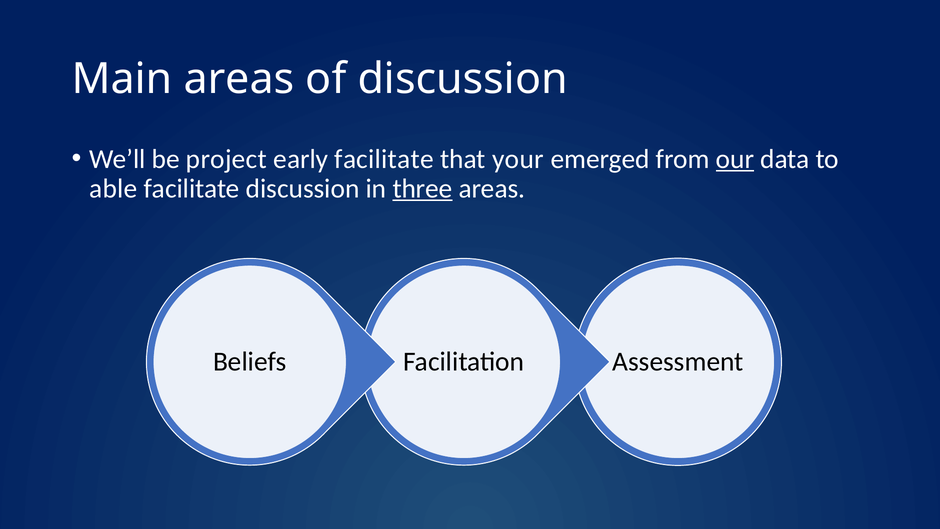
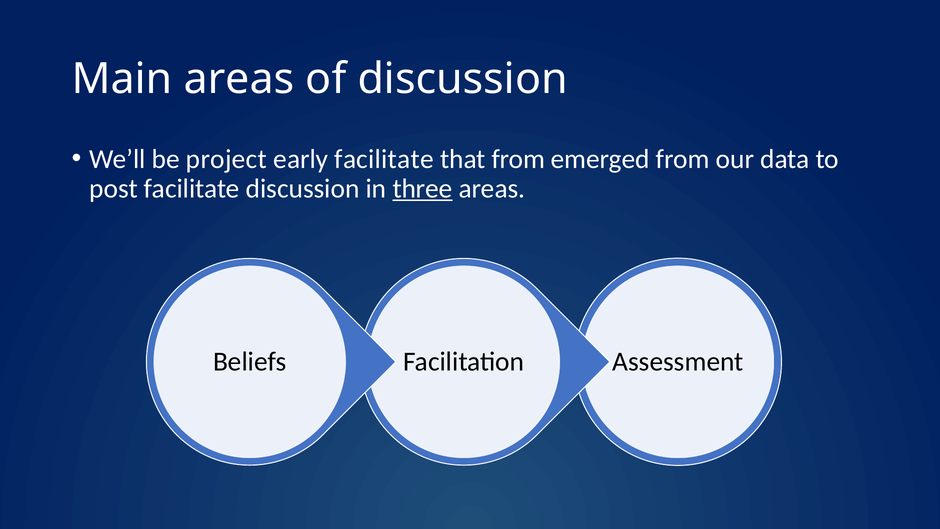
that your: your -> from
our underline: present -> none
able: able -> post
